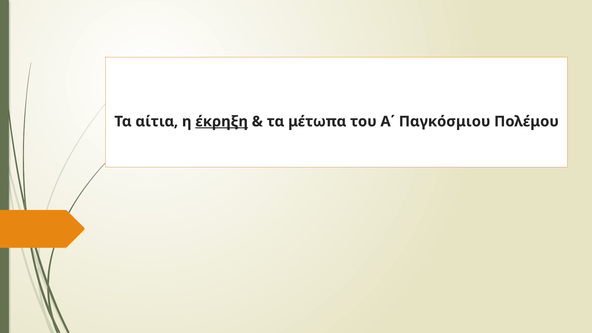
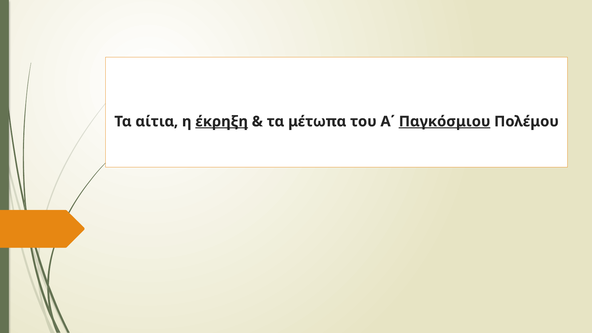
Παγκόσμιου underline: none -> present
